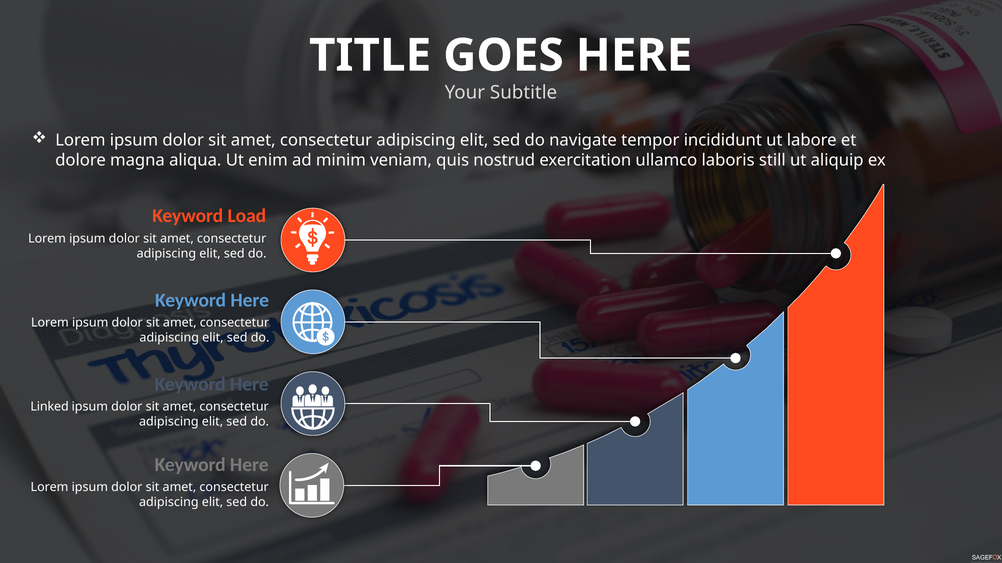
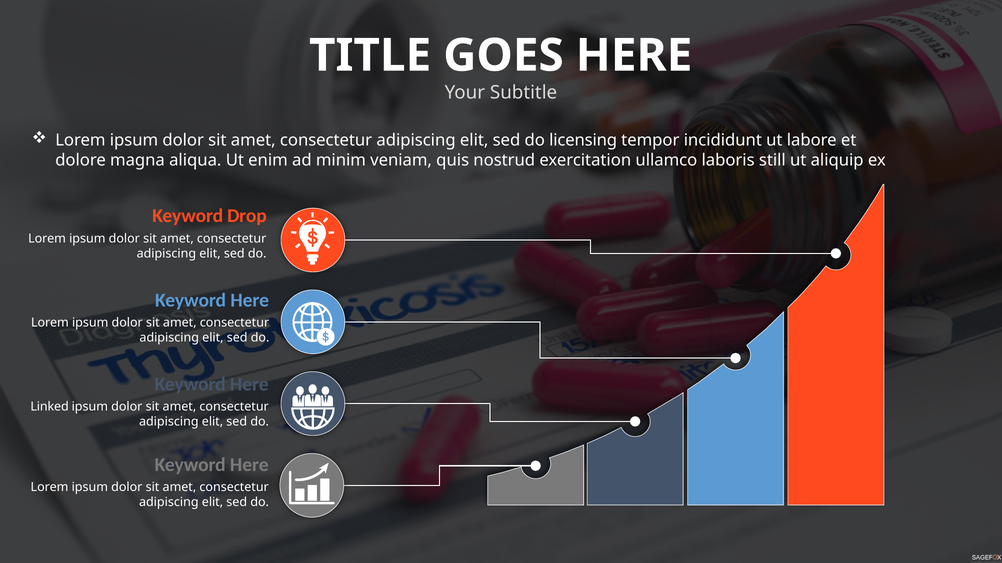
navigate: navigate -> licensing
Load: Load -> Drop
